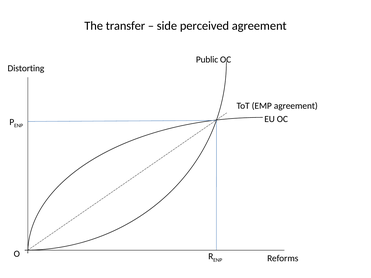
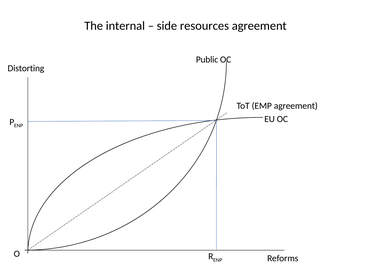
transfer: transfer -> internal
perceived: perceived -> resources
